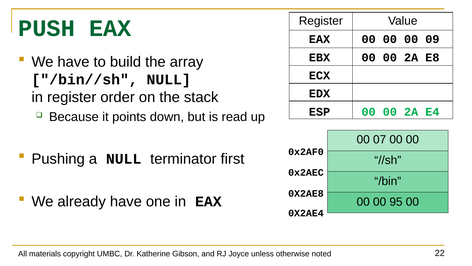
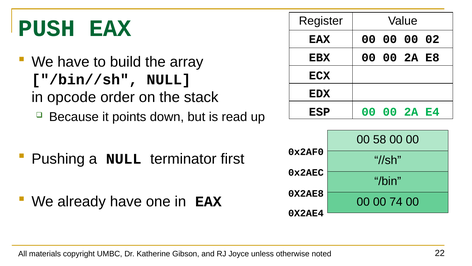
09: 09 -> 02
in register: register -> opcode
07: 07 -> 58
95: 95 -> 74
